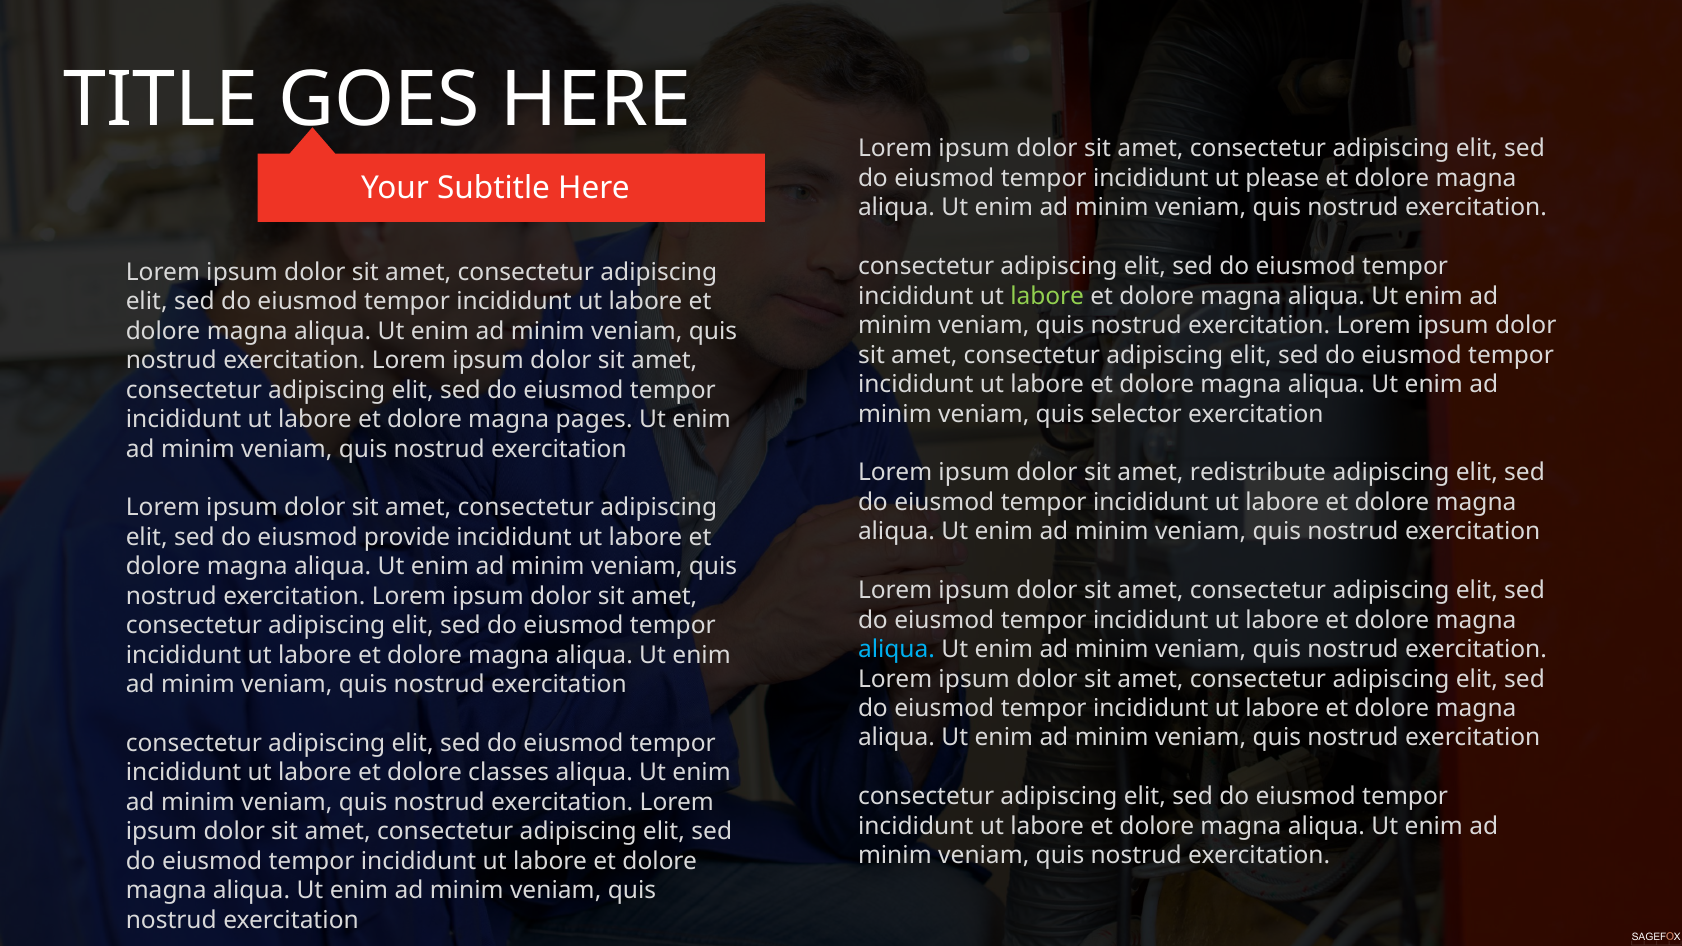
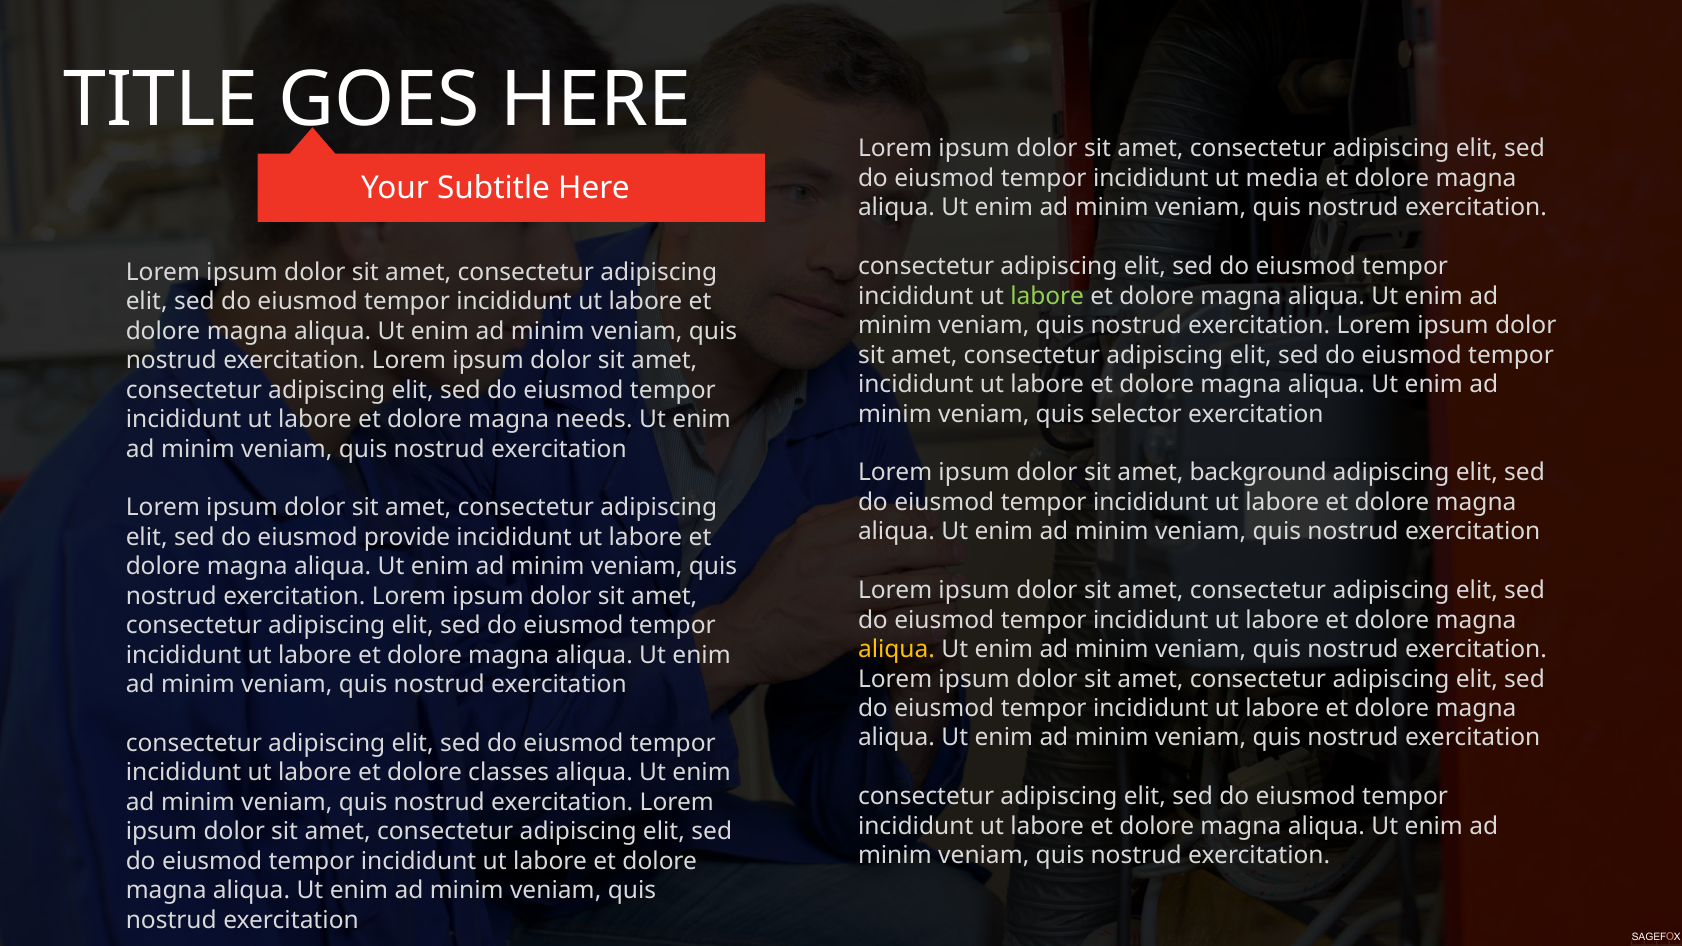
please: please -> media
pages: pages -> needs
redistribute: redistribute -> background
aliqua at (896, 650) colour: light blue -> yellow
